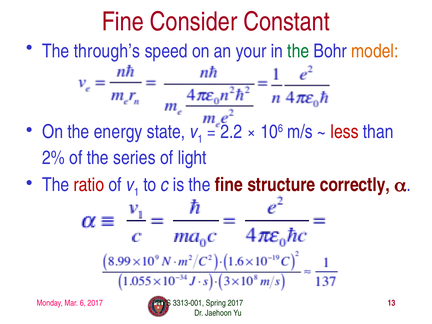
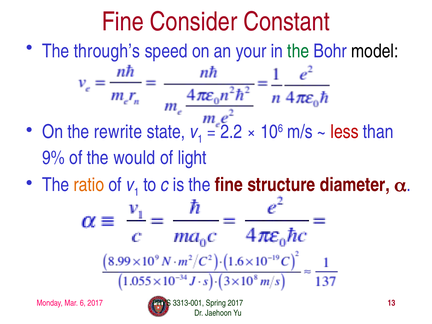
model colour: orange -> black
energy: energy -> rewrite
2%: 2% -> 9%
series: series -> would
ratio colour: red -> orange
correctly: correctly -> diameter
